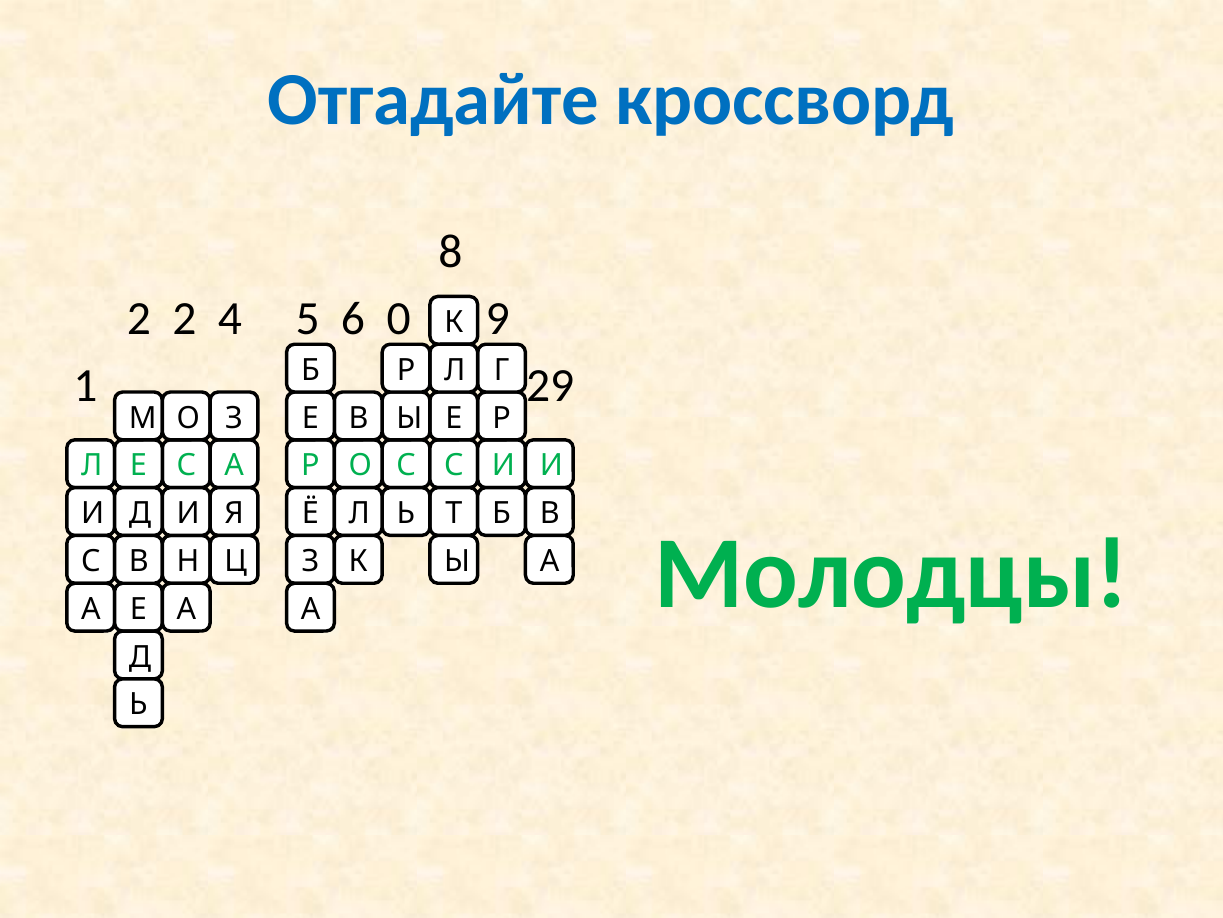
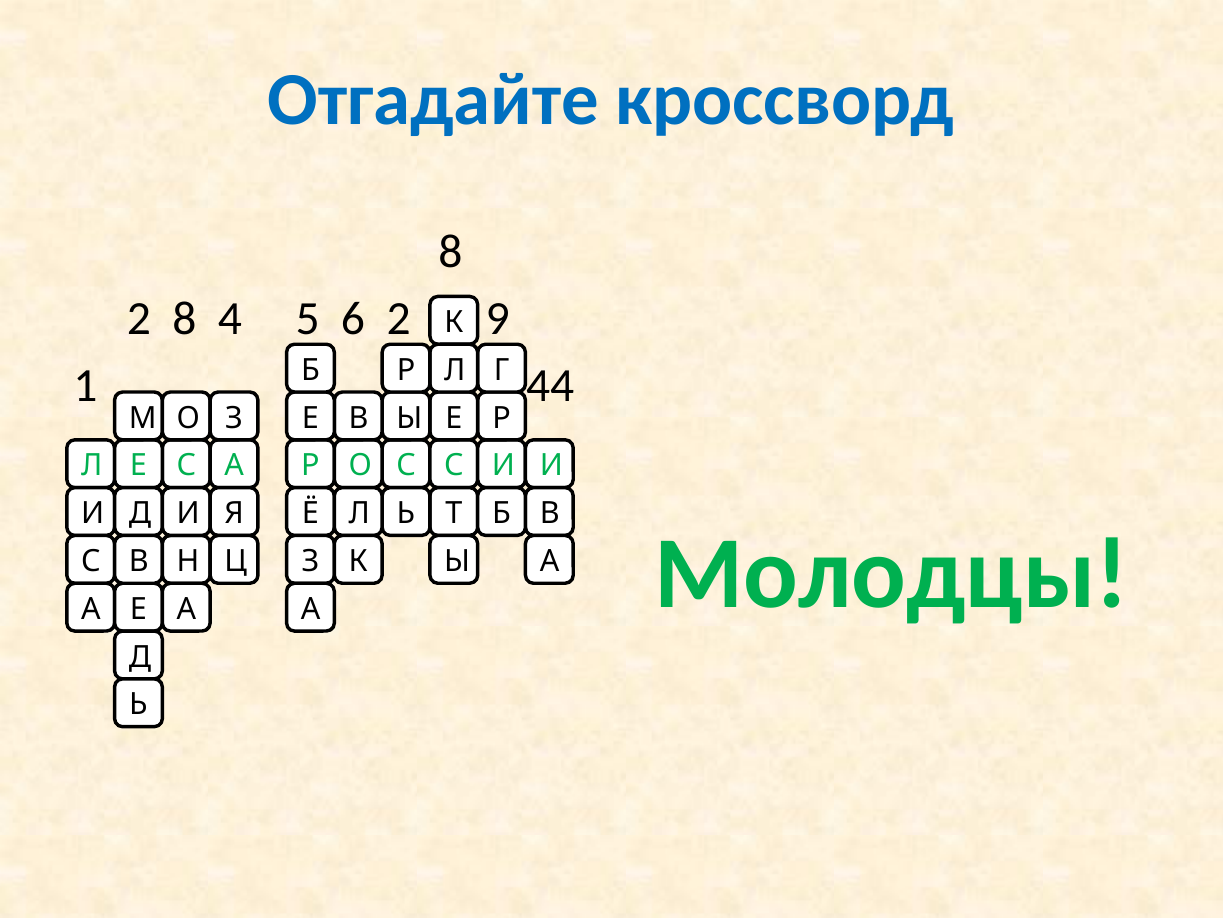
2 2: 2 -> 8
6 0: 0 -> 2
29: 29 -> 44
